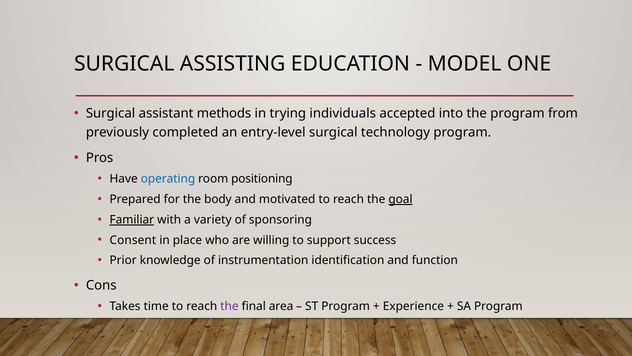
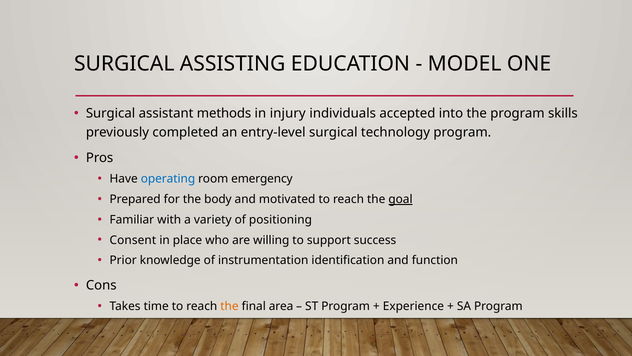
trying: trying -> injury
from: from -> skills
positioning: positioning -> emergency
Familiar underline: present -> none
sponsoring: sponsoring -> positioning
the at (229, 306) colour: purple -> orange
